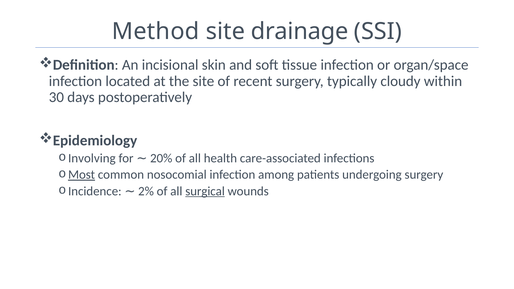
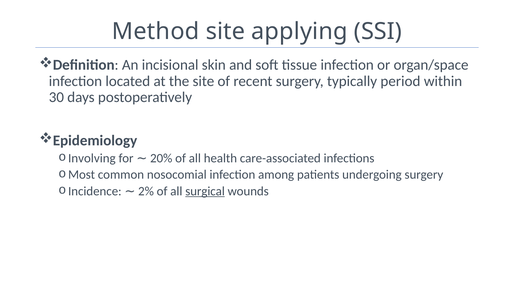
drainage: drainage -> applying
cloudy: cloudy -> period
Most underline: present -> none
